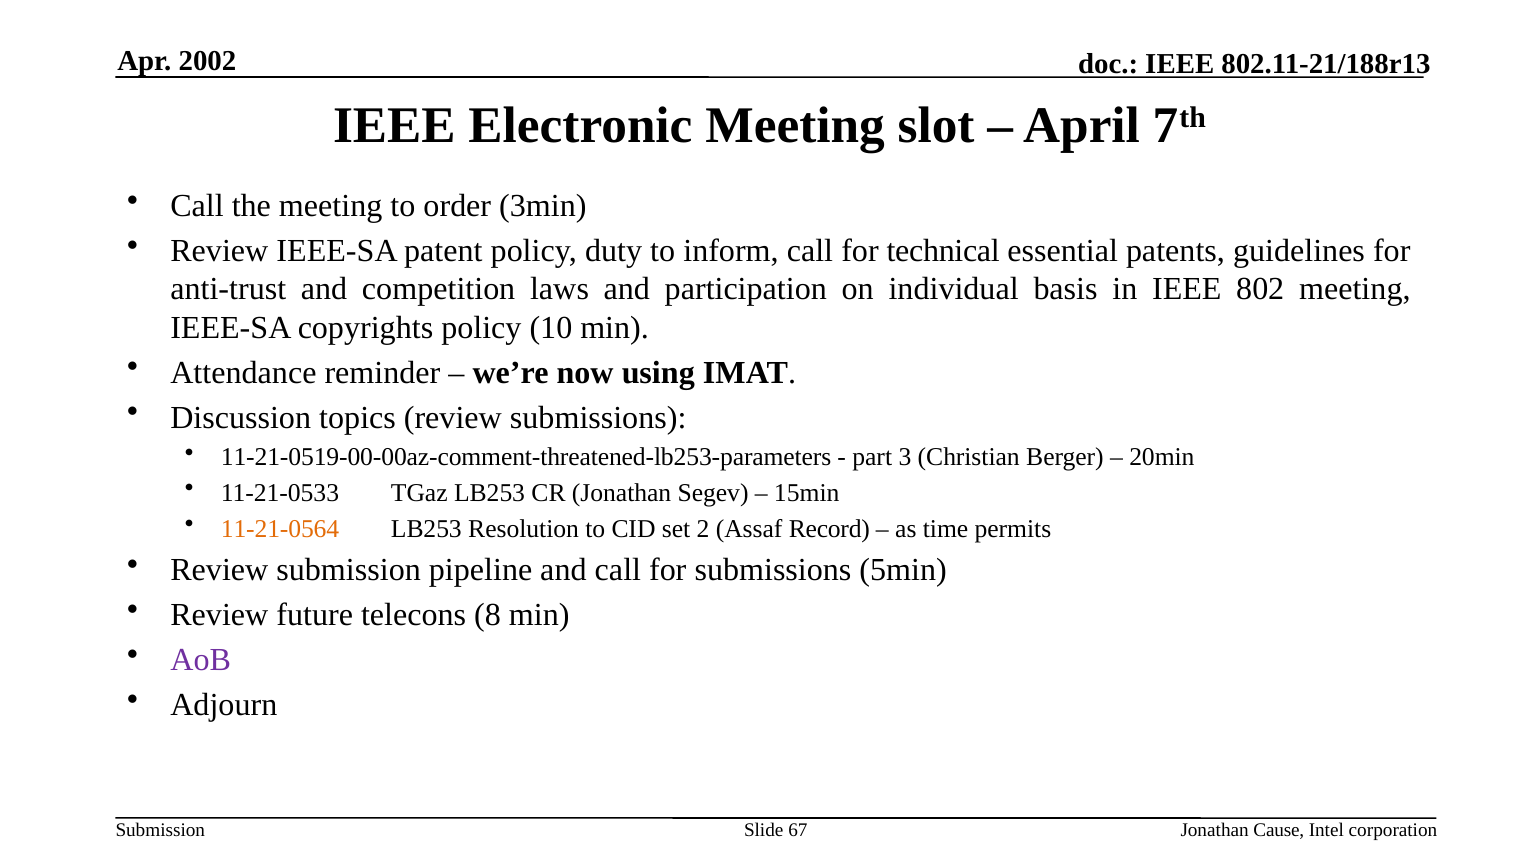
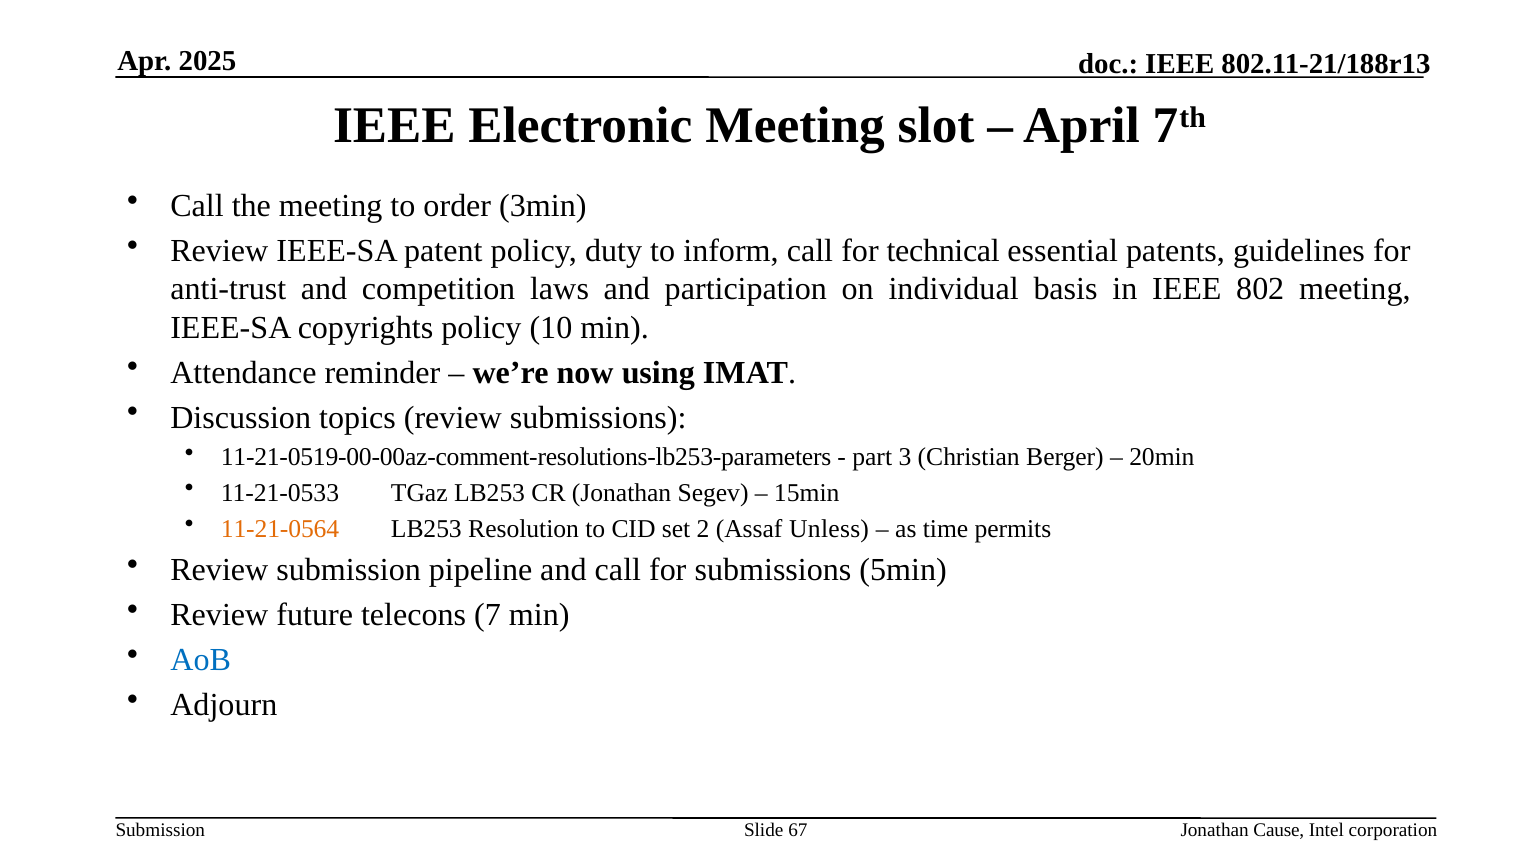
2002: 2002 -> 2025
11-21-0519-00-00az-comment-threatened-lb253-parameters: 11-21-0519-00-00az-comment-threatened-lb253-parameters -> 11-21-0519-00-00az-comment-resolutions-lb253-parameters
Record: Record -> Unless
8: 8 -> 7
AoB colour: purple -> blue
